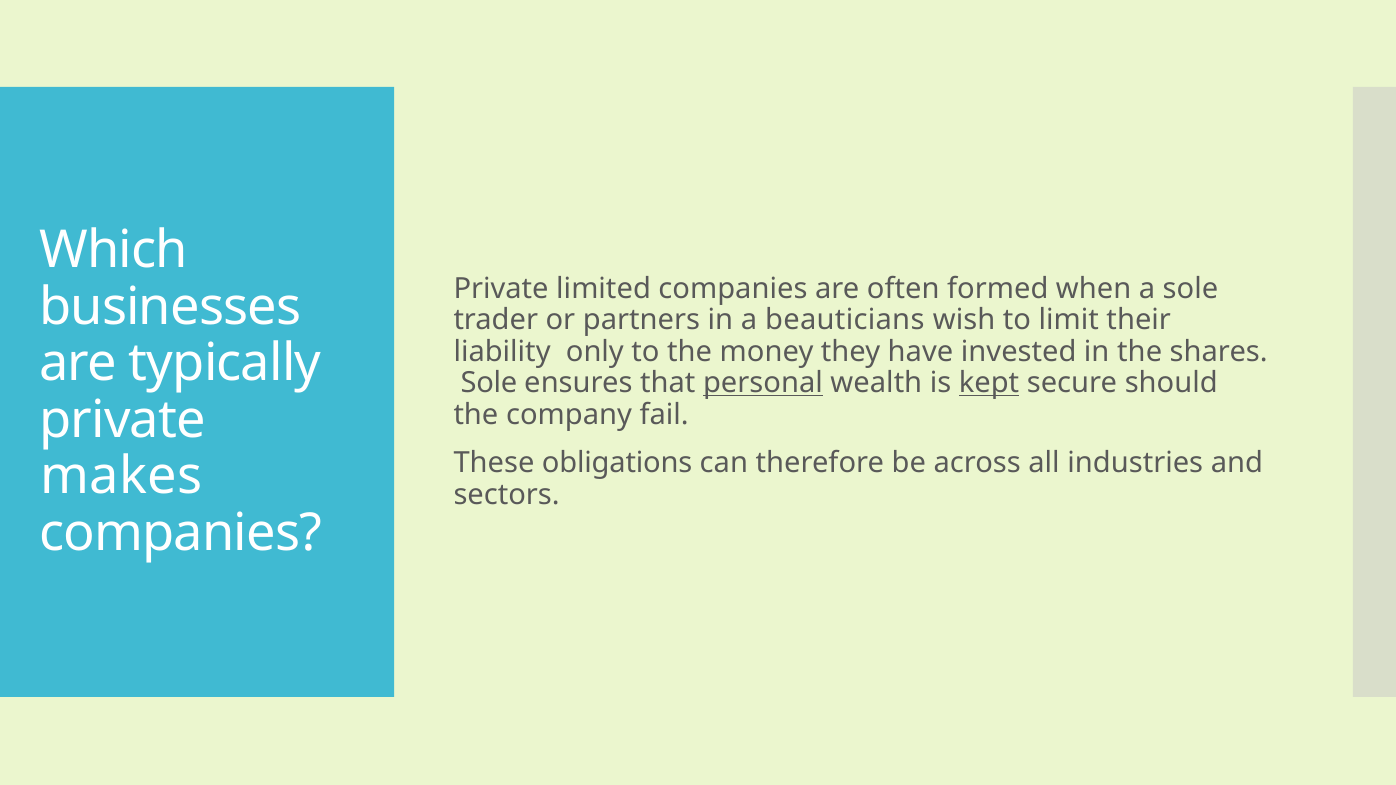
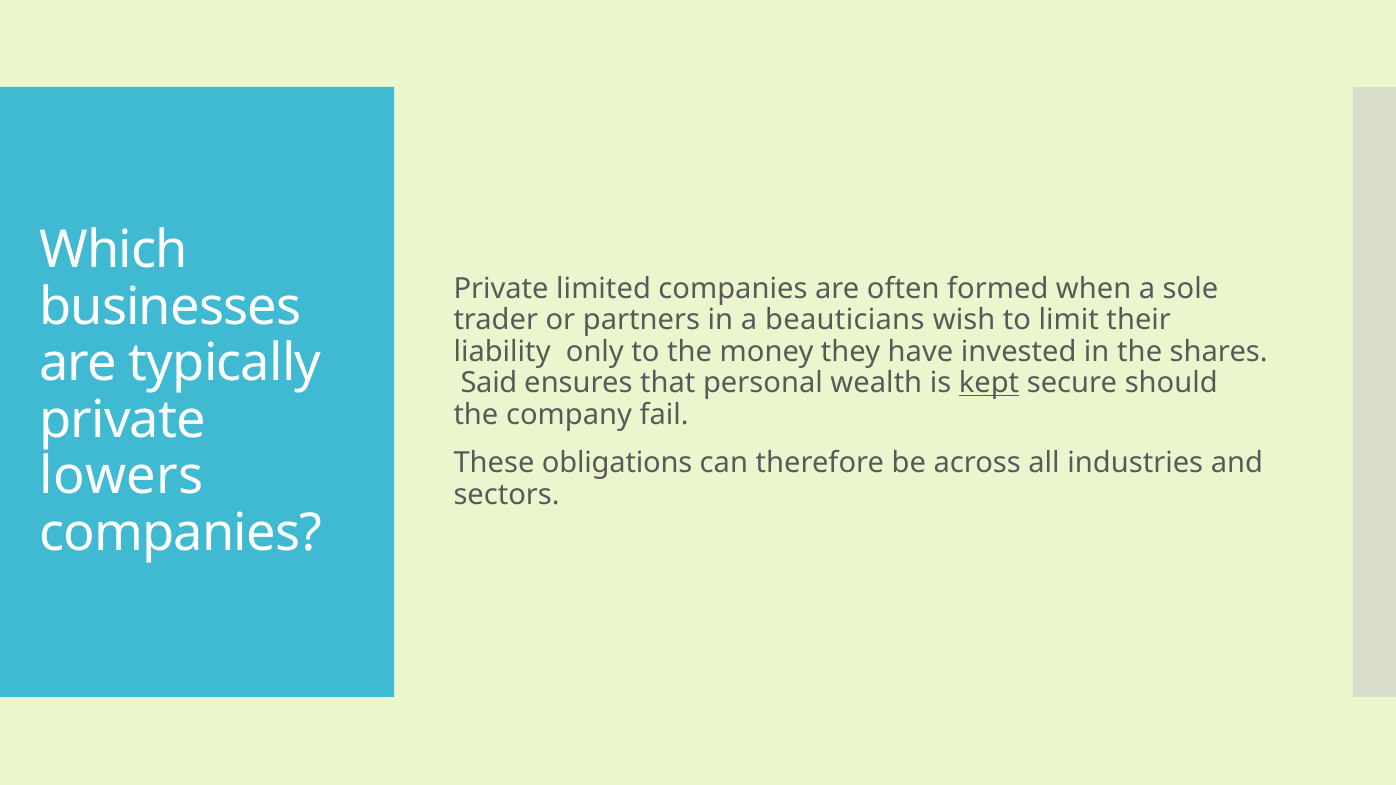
Sole at (489, 383): Sole -> Said
personal underline: present -> none
makes: makes -> lowers
